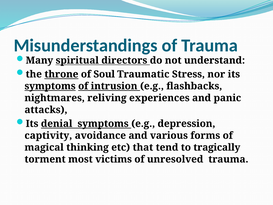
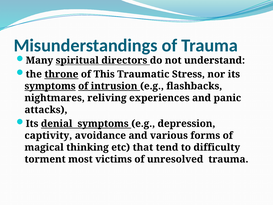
Soul: Soul -> This
tragically: tragically -> difficulty
